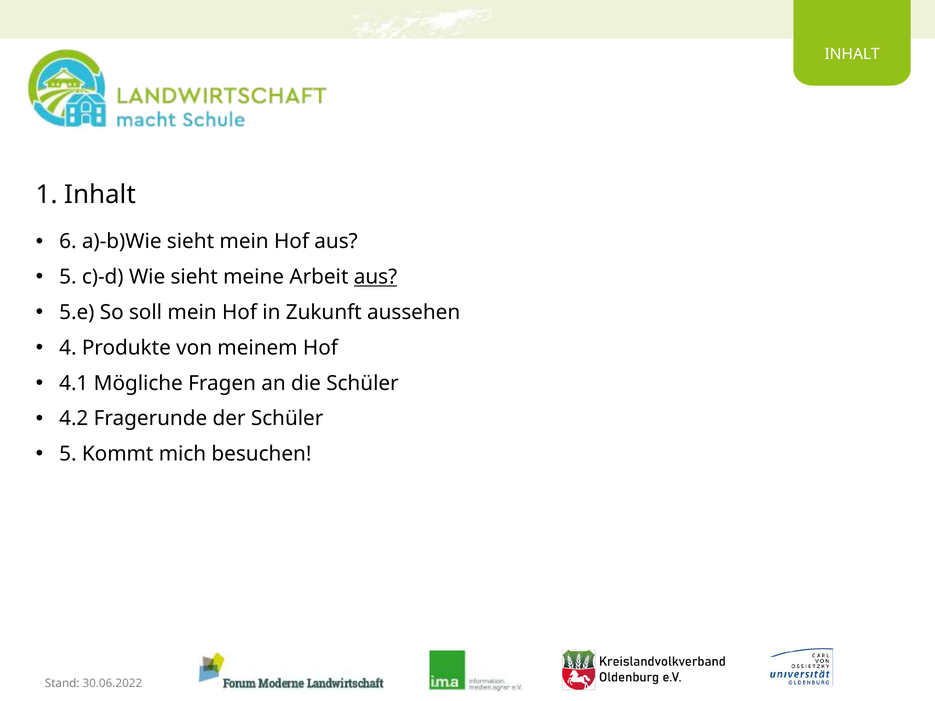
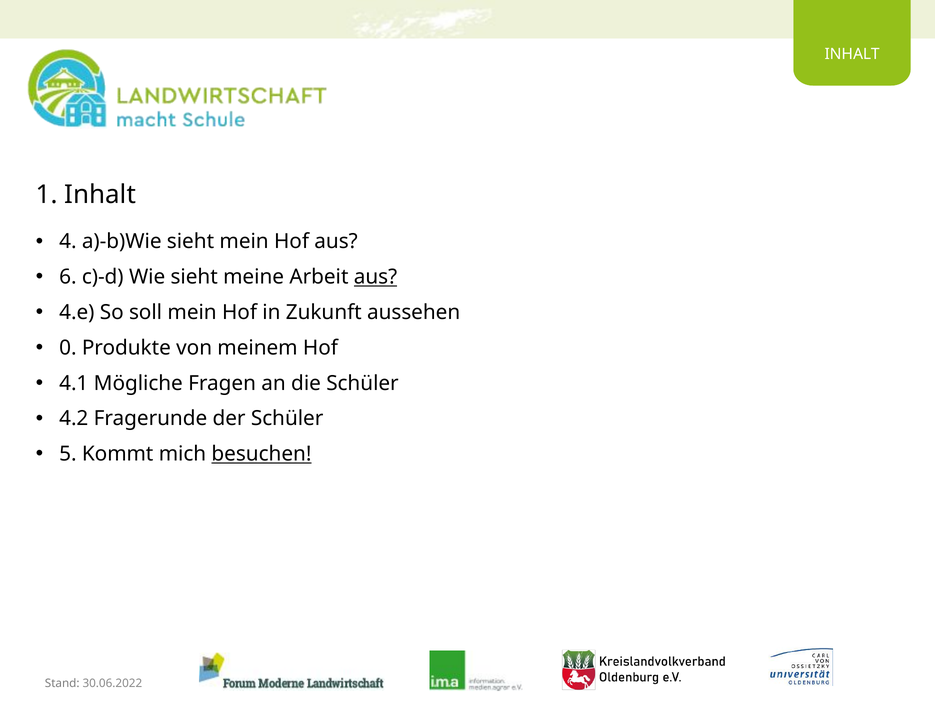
6: 6 -> 4
5 at (68, 277): 5 -> 6
5.e: 5.e -> 4.e
4: 4 -> 0
besuchen underline: none -> present
